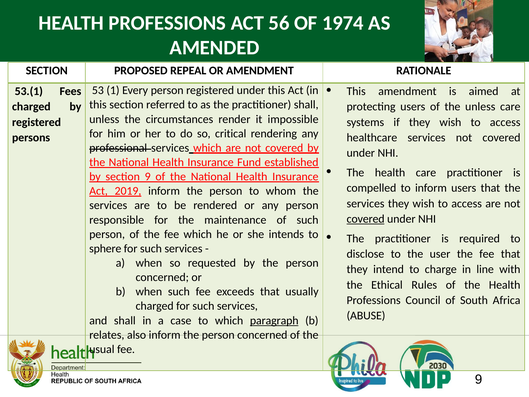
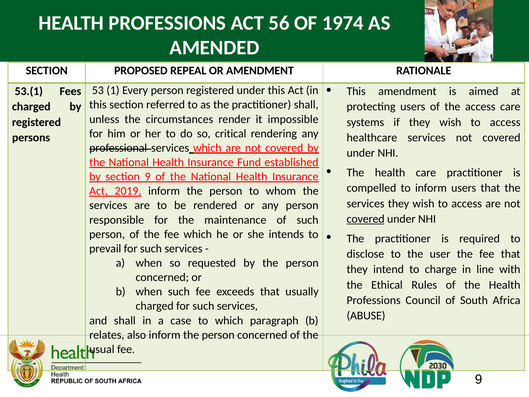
the unless: unless -> access
sphere: sphere -> prevail
paragraph underline: present -> none
